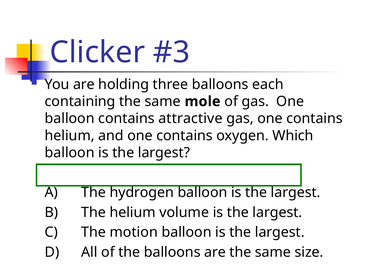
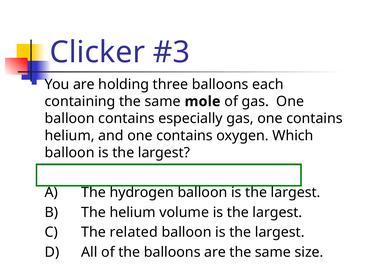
attractive: attractive -> especially
motion: motion -> related
